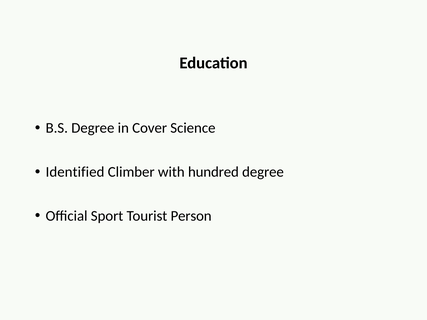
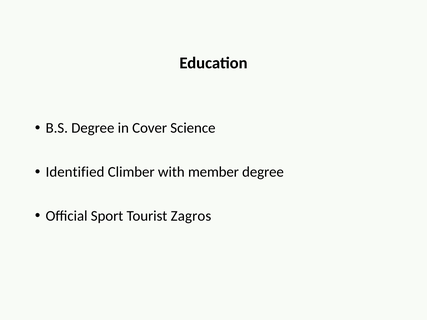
hundred: hundred -> member
Person: Person -> Zagros
